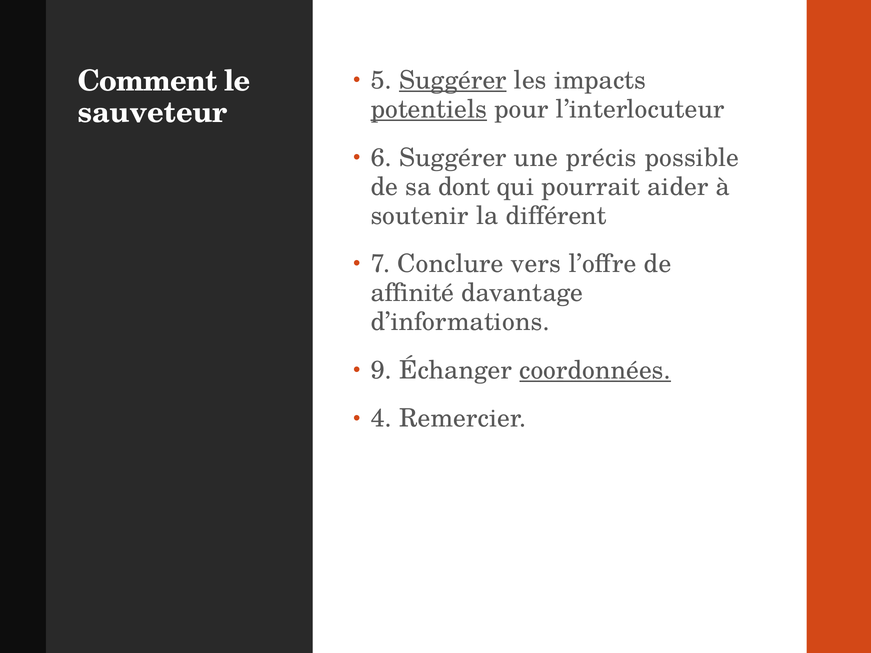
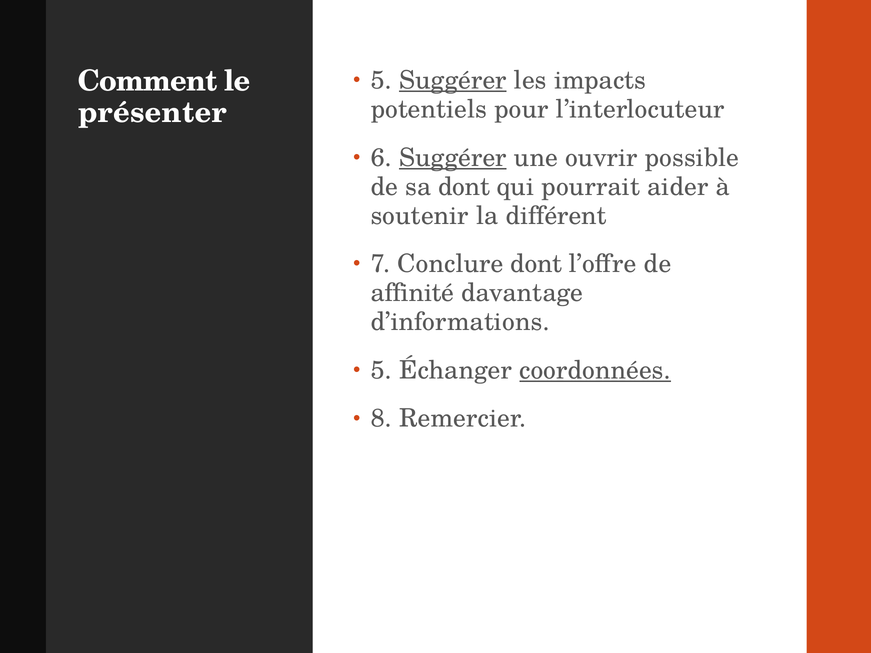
potentiels underline: present -> none
sauveteur: sauveteur -> présenter
Suggérer at (453, 158) underline: none -> present
précis: précis -> ouvrir
Conclure vers: vers -> dont
9 at (381, 370): 9 -> 5
4: 4 -> 8
